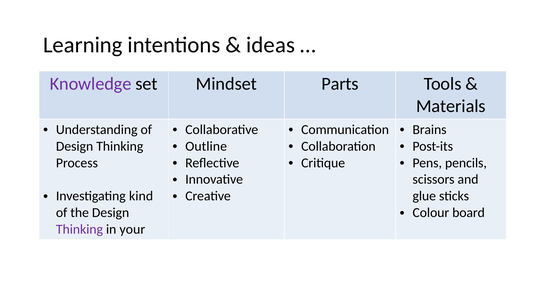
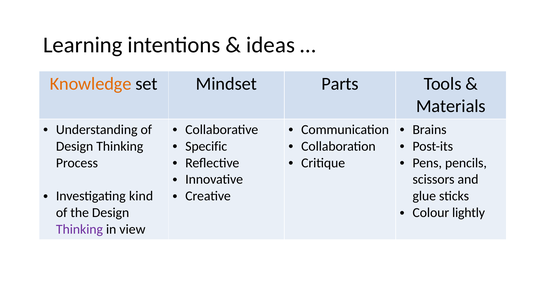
Knowledge colour: purple -> orange
Outline: Outline -> Specific
board: board -> lightly
your: your -> view
